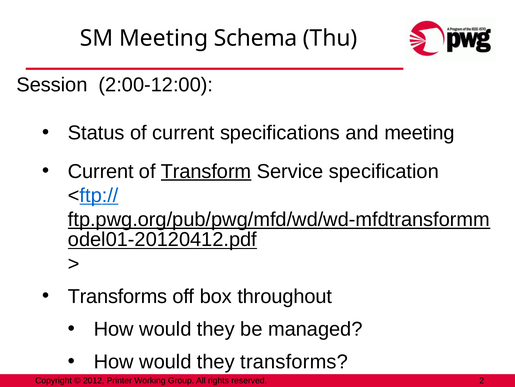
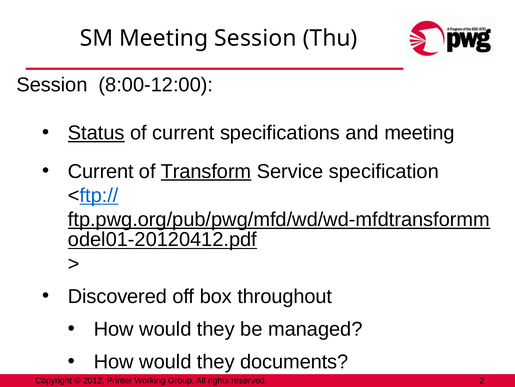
Meeting Schema: Schema -> Session
2:00-12:00: 2:00-12:00 -> 8:00-12:00
Status underline: none -> present
Transforms at (118, 296): Transforms -> Discovered
they transforms: transforms -> documents
